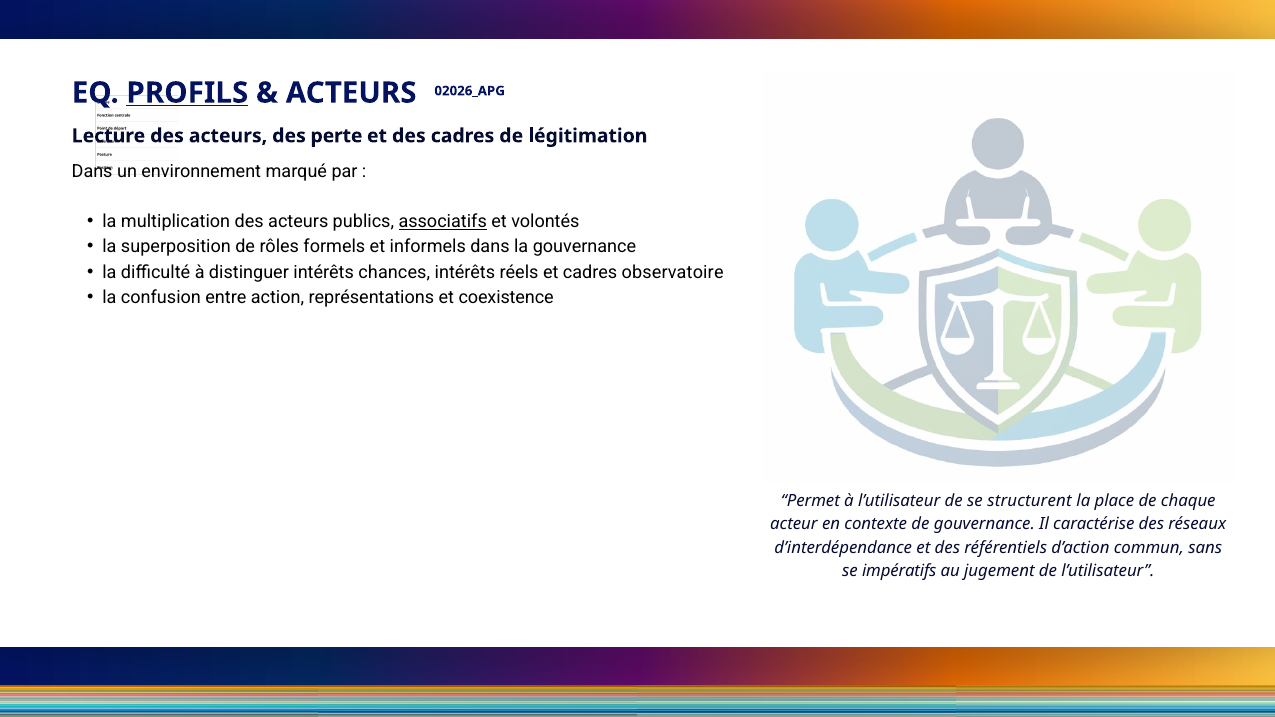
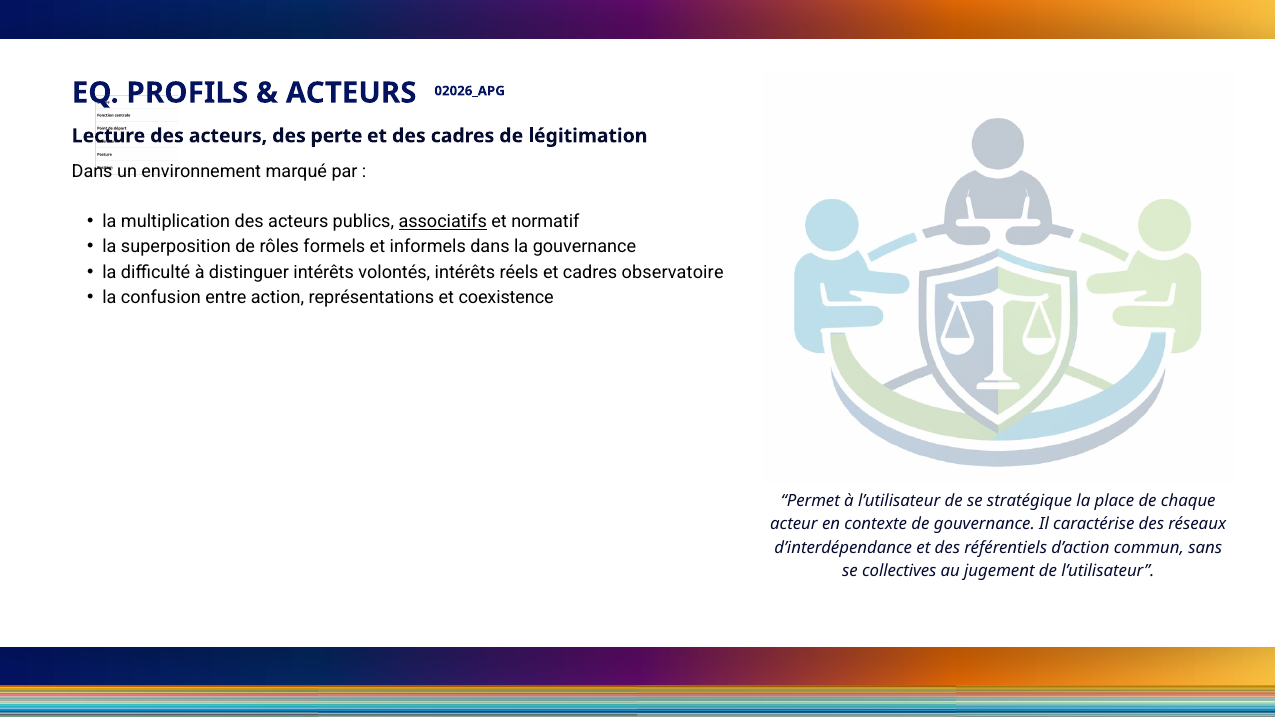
PROFILS underline: present -> none
volontés: volontés -> normatif
chances: chances -> volontés
structurent: structurent -> stratégique
impératifs: impératifs -> collectives
